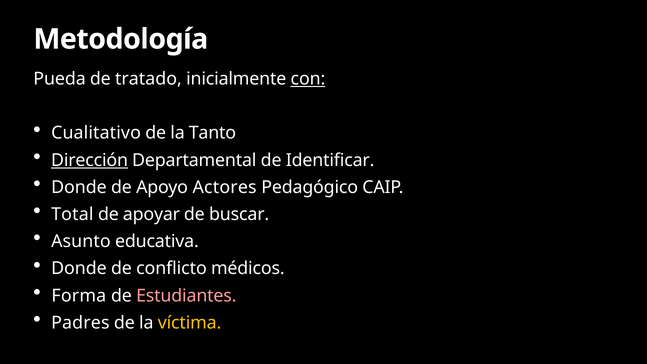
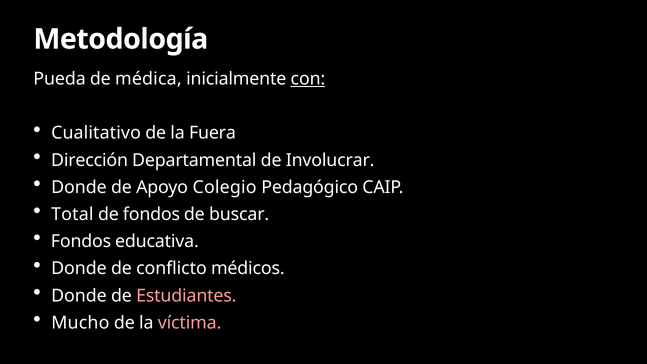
tratado: tratado -> médica
Tanto: Tanto -> Fuera
Dirección underline: present -> none
Identificar: Identificar -> Involucrar
Actores: Actores -> Colegio
de apoyar: apoyar -> fondos
Asunto at (81, 241): Asunto -> Fondos
Forma at (79, 296): Forma -> Donde
Padres: Padres -> Mucho
víctima colour: yellow -> pink
